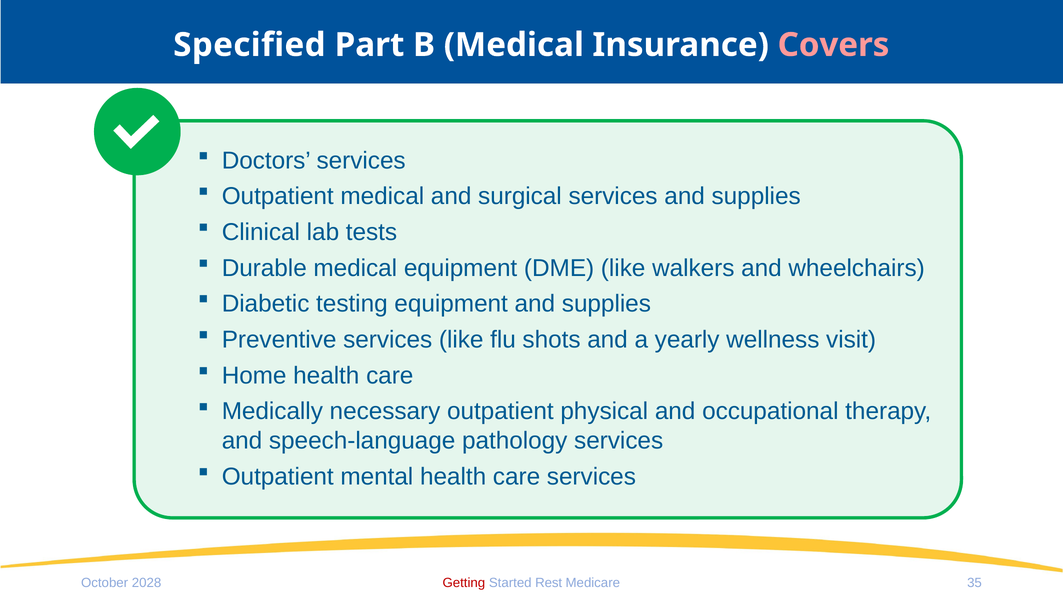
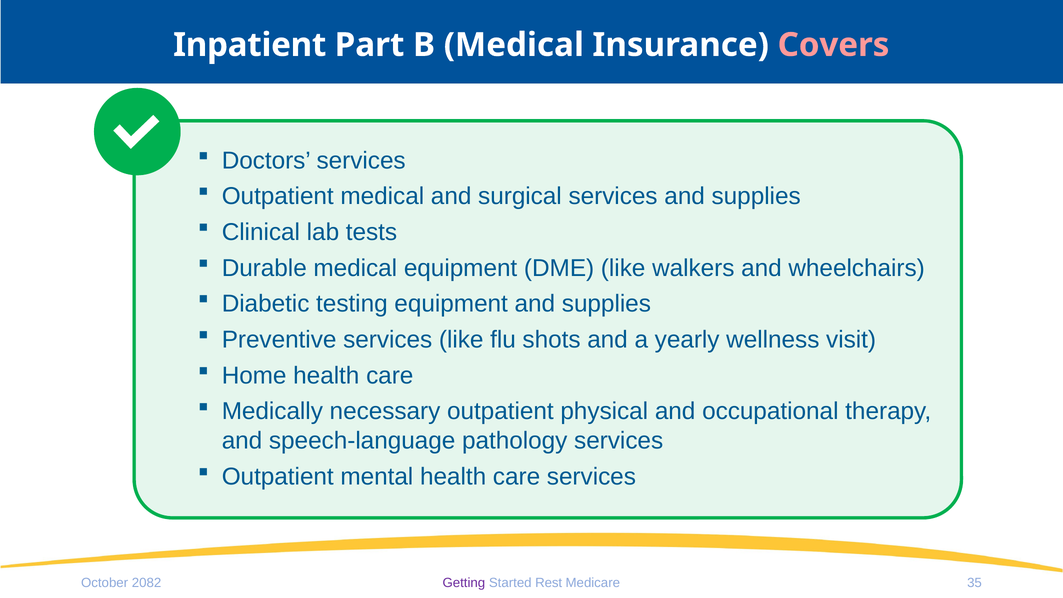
Specified: Specified -> Inpatient
2028: 2028 -> 2082
Getting colour: red -> purple
